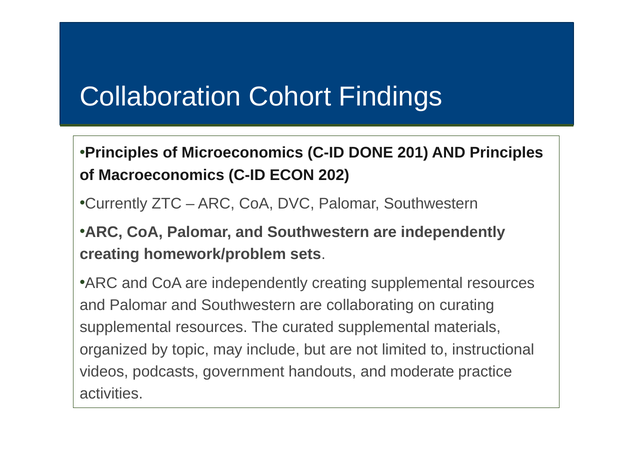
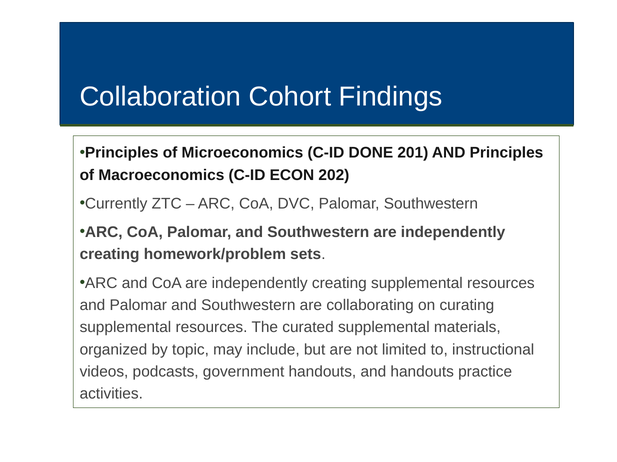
and moderate: moderate -> handouts
